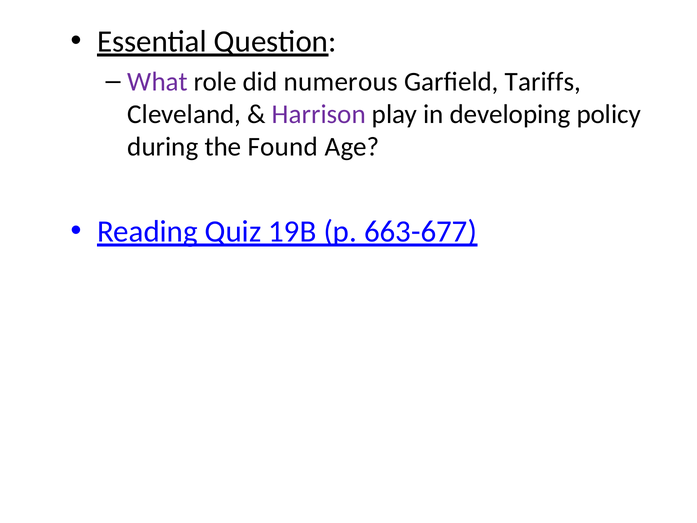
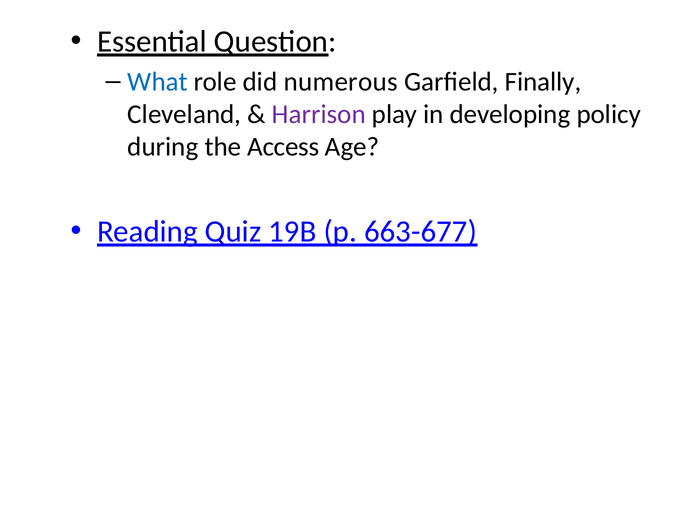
What colour: purple -> blue
Tariffs: Tariffs -> Finally
Found: Found -> Access
